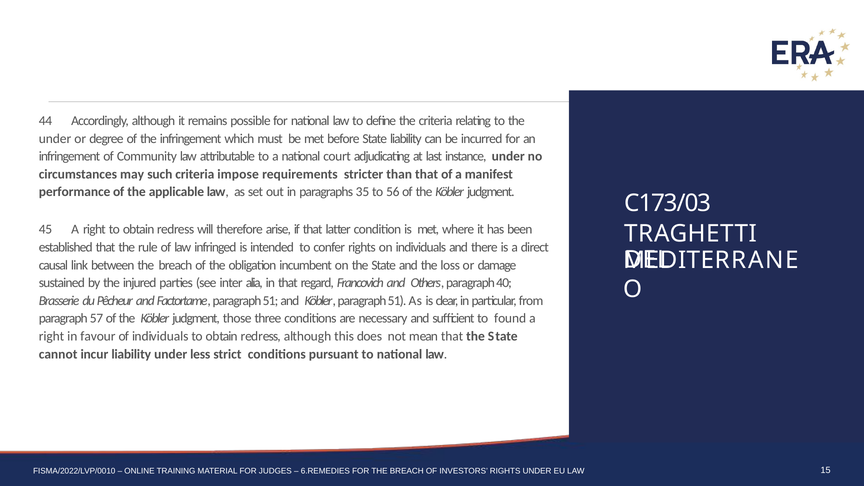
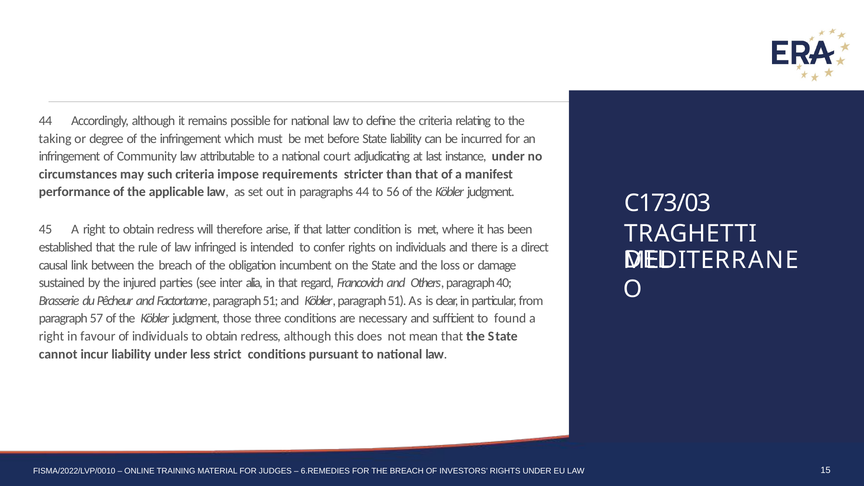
under at (55, 139): under -> taking
paragraphs 35: 35 -> 44
